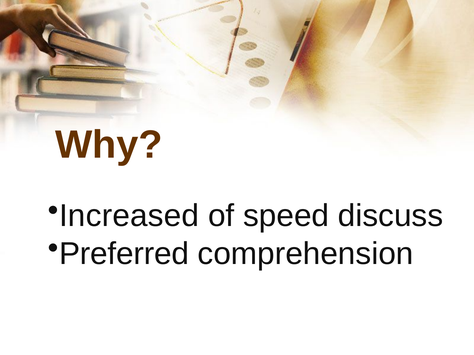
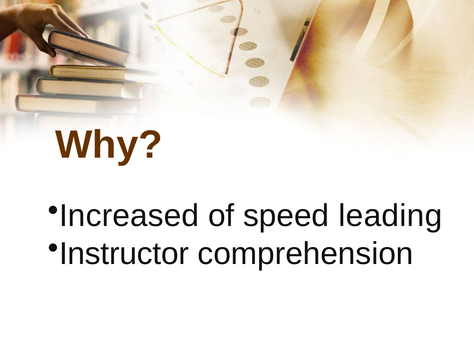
discuss: discuss -> leading
Preferred: Preferred -> Instructor
